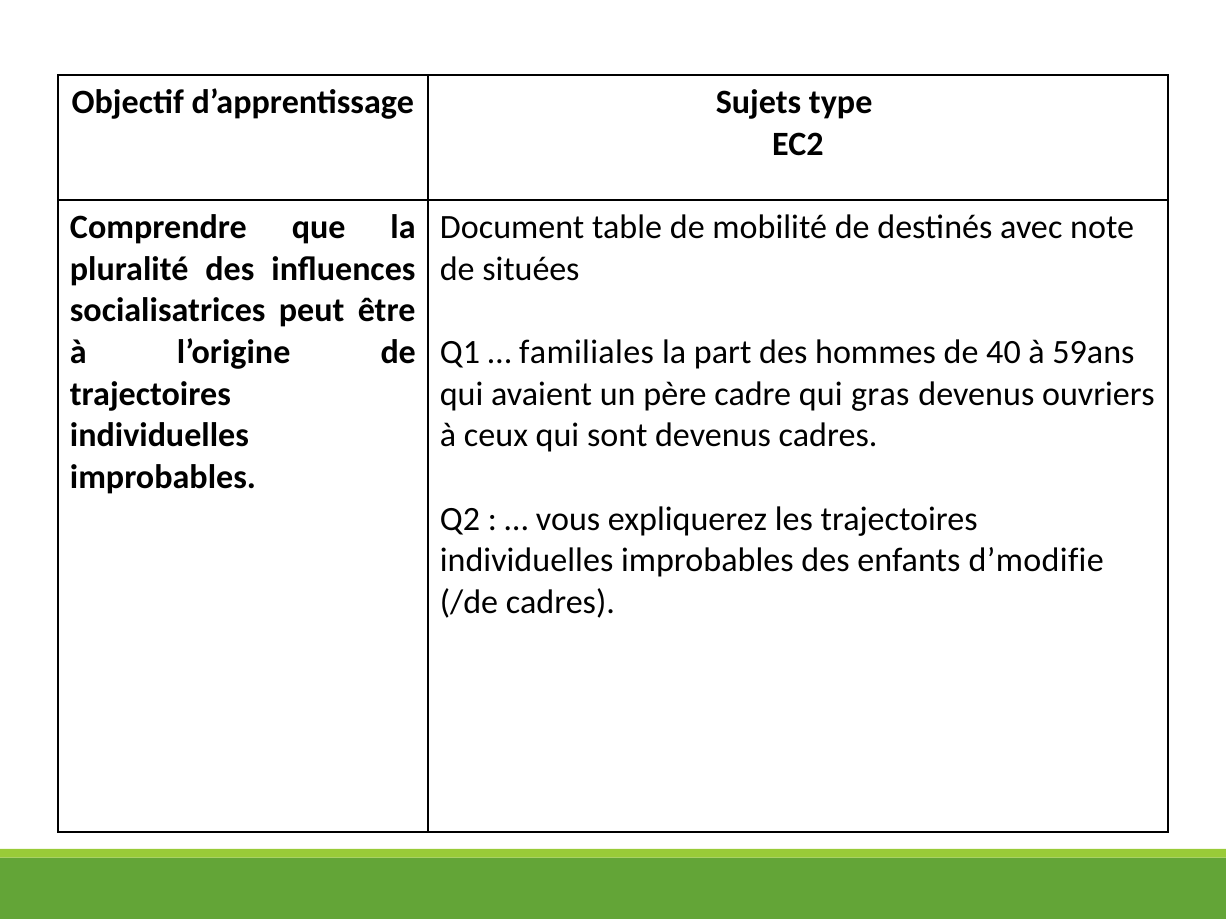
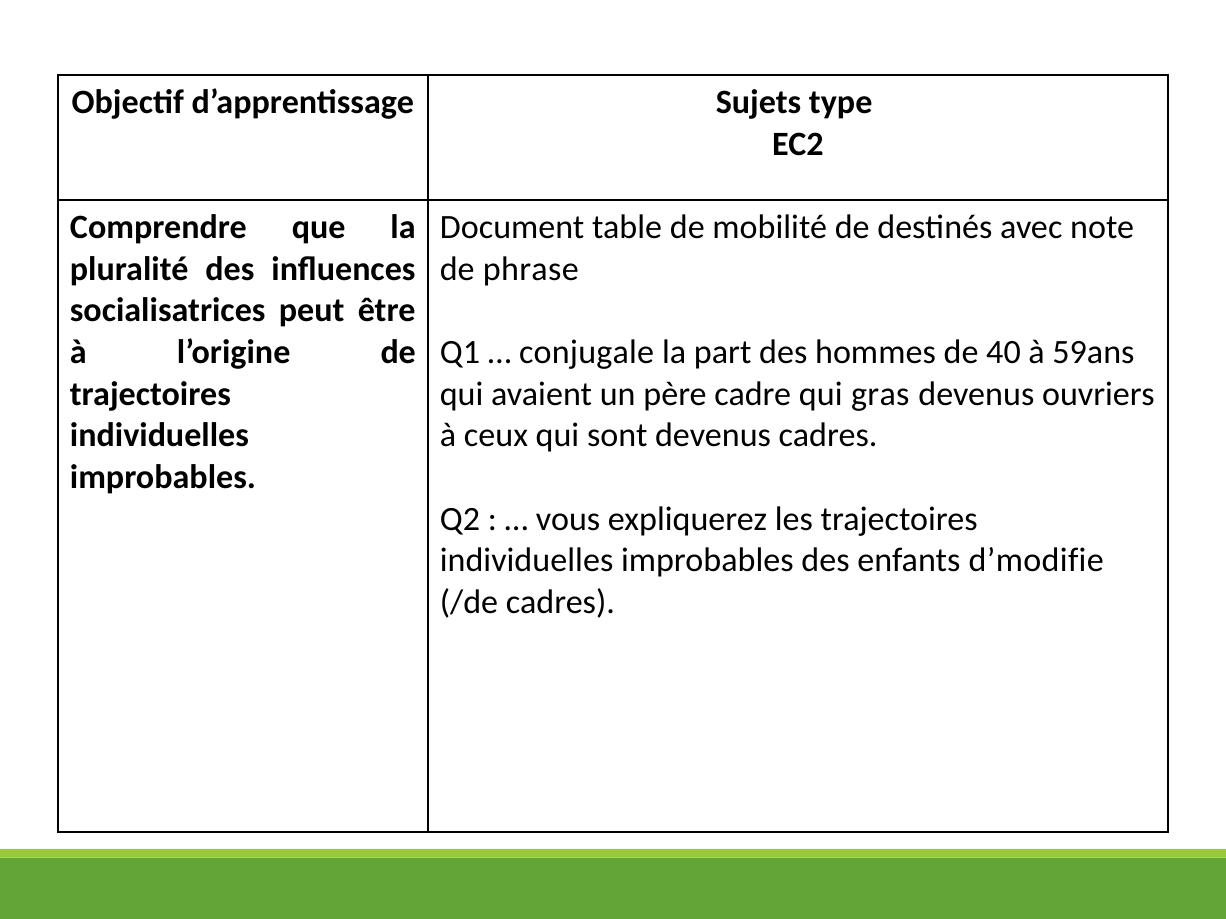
situées: situées -> phrase
familiales: familiales -> conjugale
